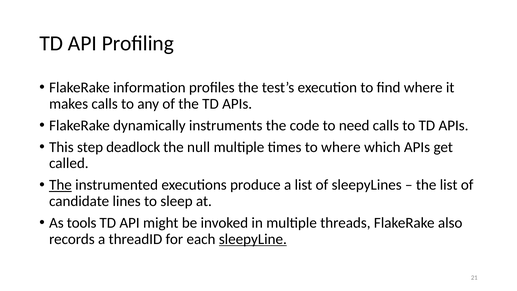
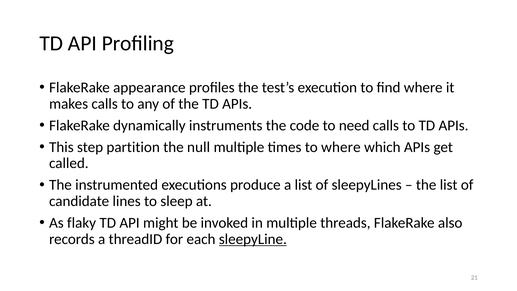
information: information -> appearance
deadlock: deadlock -> partition
The at (60, 185) underline: present -> none
tools: tools -> flaky
